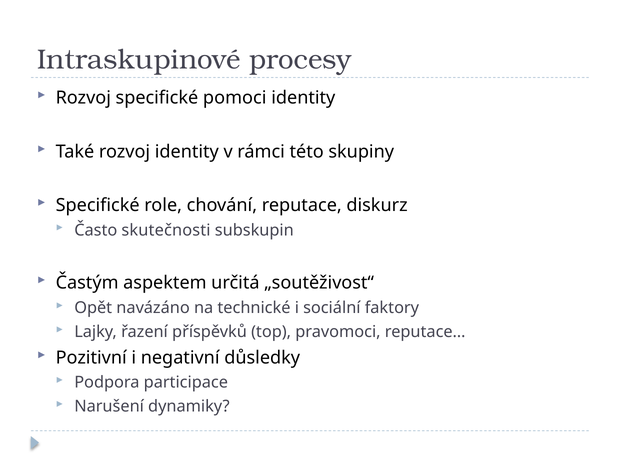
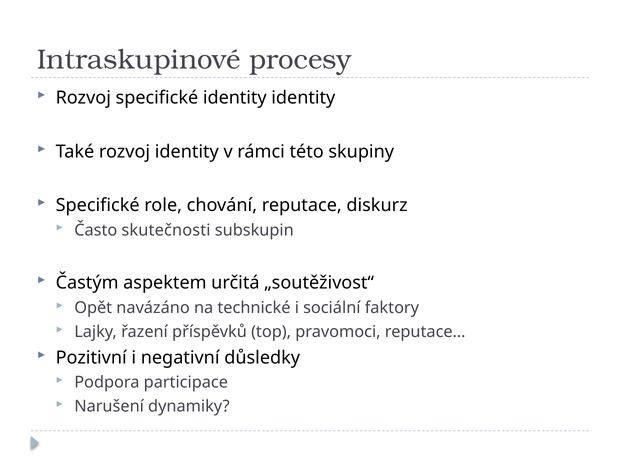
specifické pomoci: pomoci -> identity
